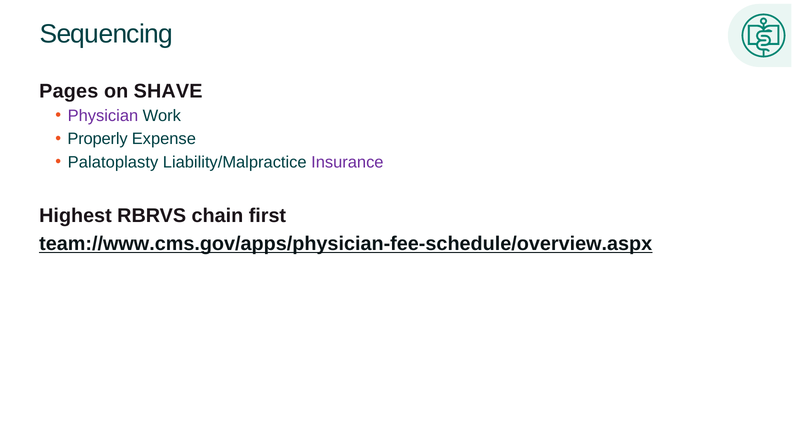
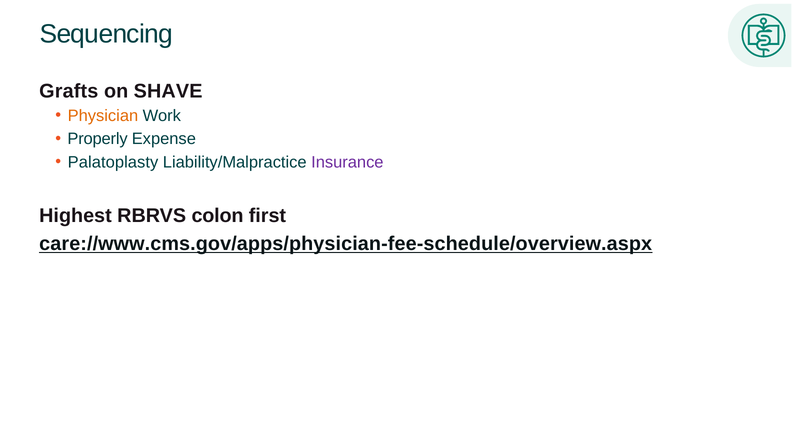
Pages: Pages -> Grafts
Physician colour: purple -> orange
chain: chain -> colon
team://www.cms.gov/apps/physician-fee-schedule/overview.aspx: team://www.cms.gov/apps/physician-fee-schedule/overview.aspx -> care://www.cms.gov/apps/physician-fee-schedule/overview.aspx
